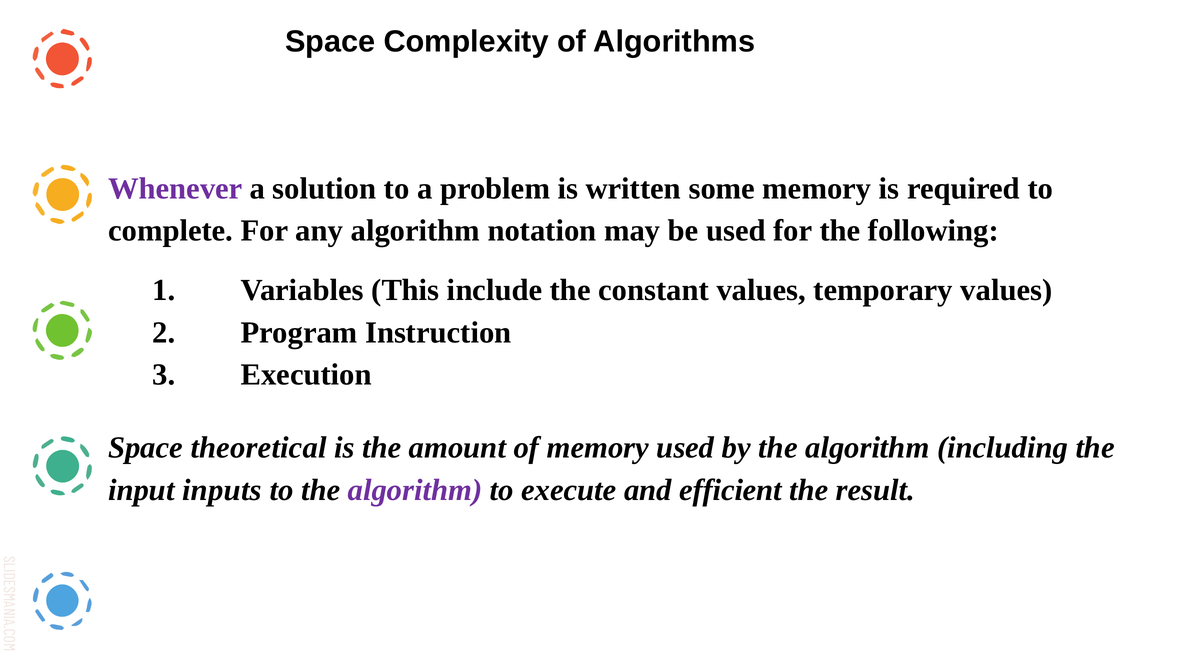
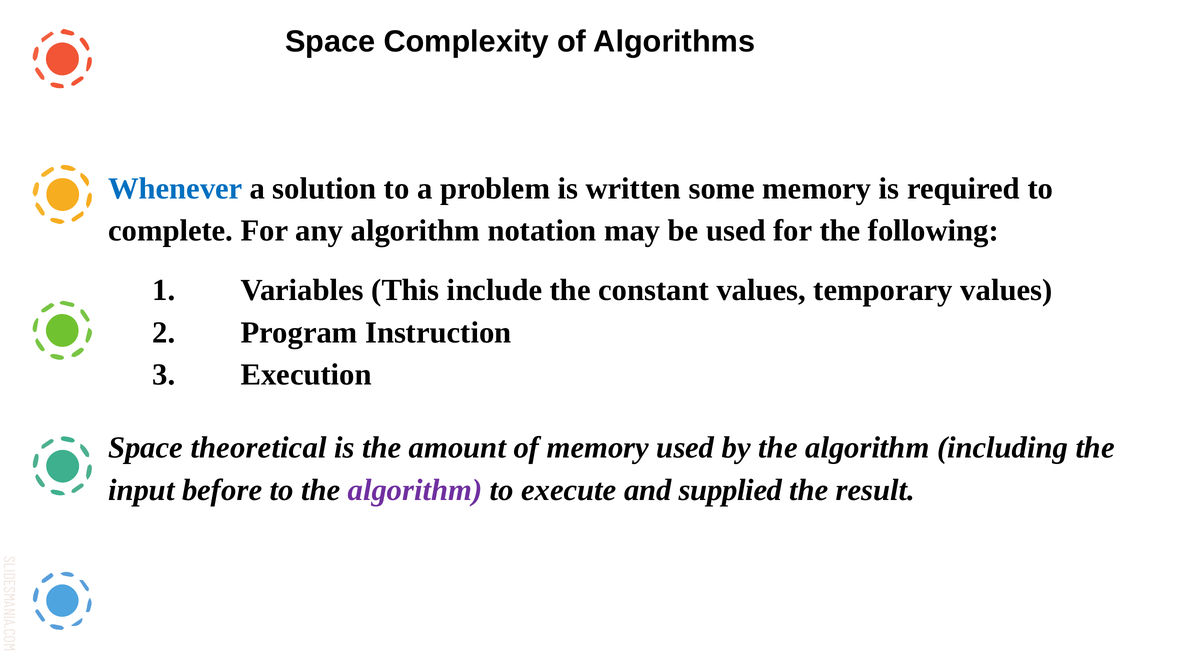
Whenever colour: purple -> blue
inputs: inputs -> before
efficient: efficient -> supplied
